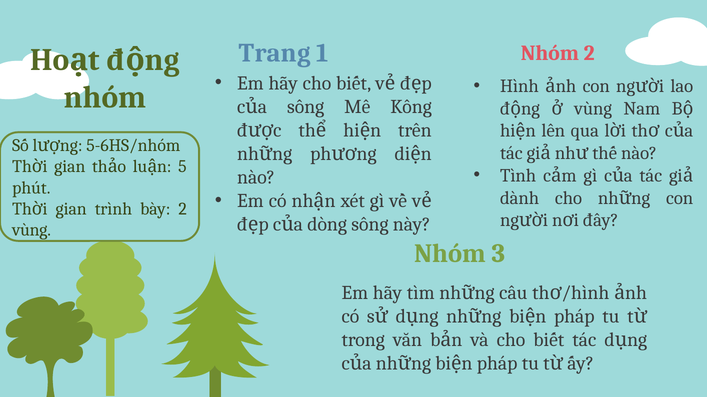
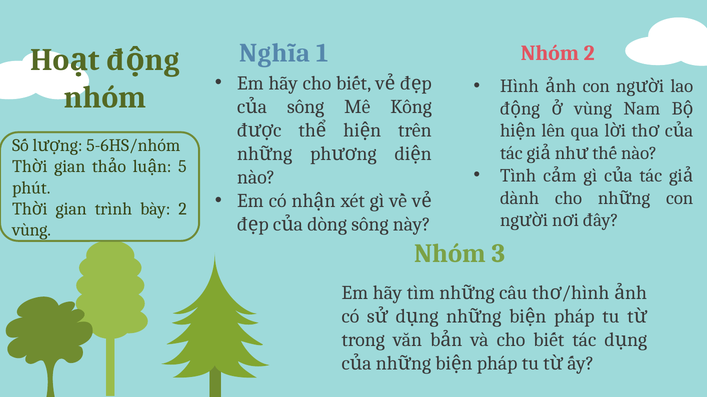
Trang: Trang -> Nghĩa
